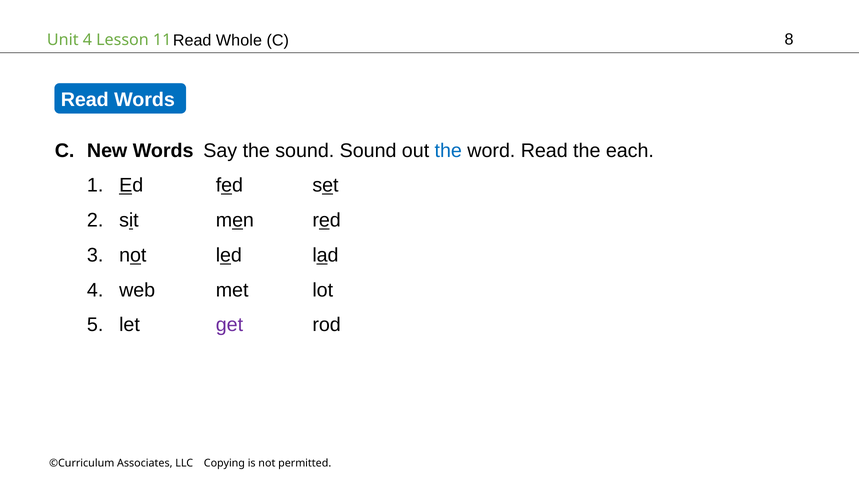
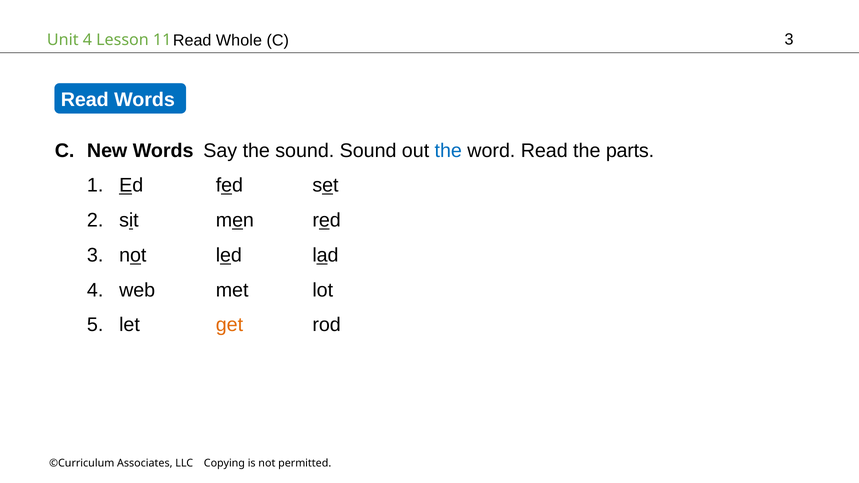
8 at (789, 40): 8 -> 3
each: each -> parts
get colour: purple -> orange
